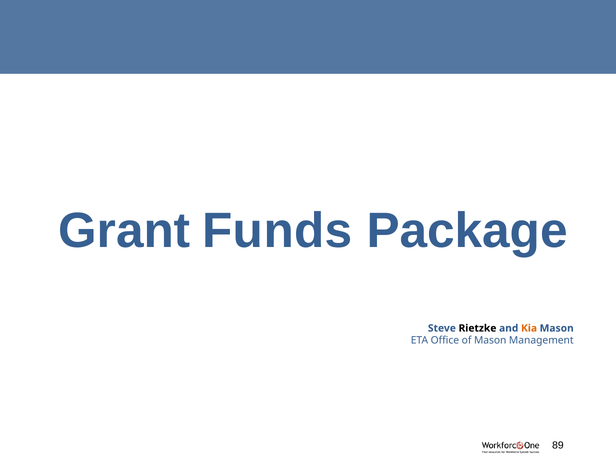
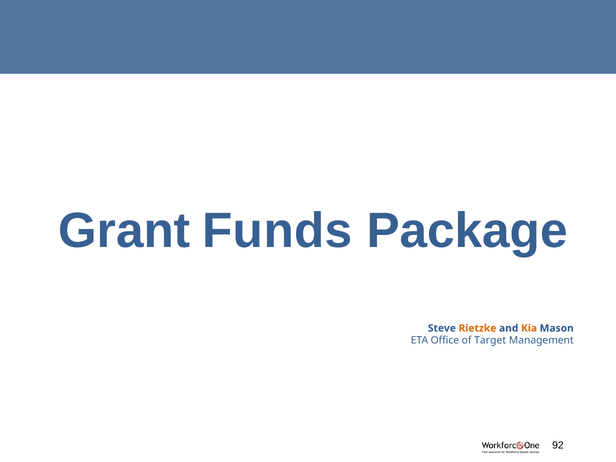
Rietzke colour: black -> orange
of Mason: Mason -> Target
89: 89 -> 92
